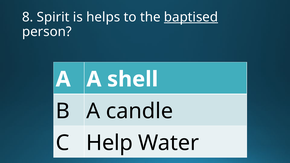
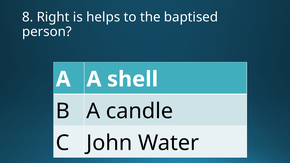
Spirit: Spirit -> Right
baptised underline: present -> none
Help: Help -> John
